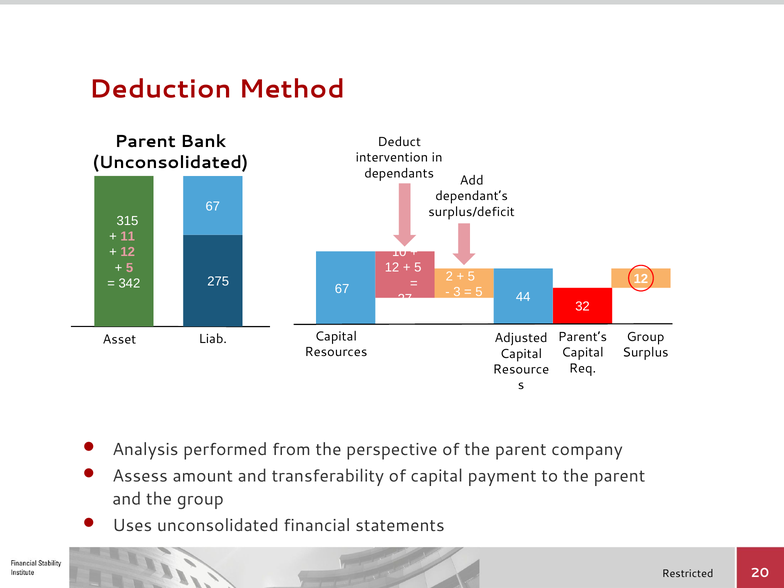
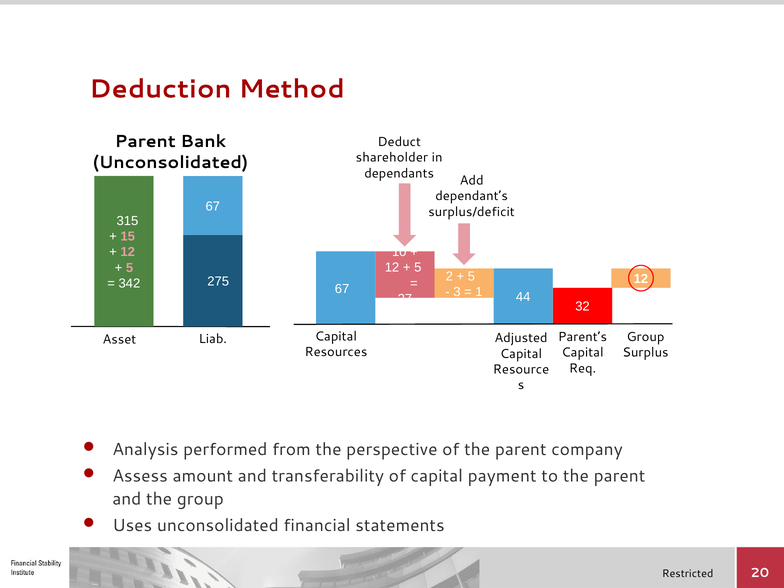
intervention: intervention -> shareholder
11: 11 -> 15
5 at (479, 292): 5 -> 1
